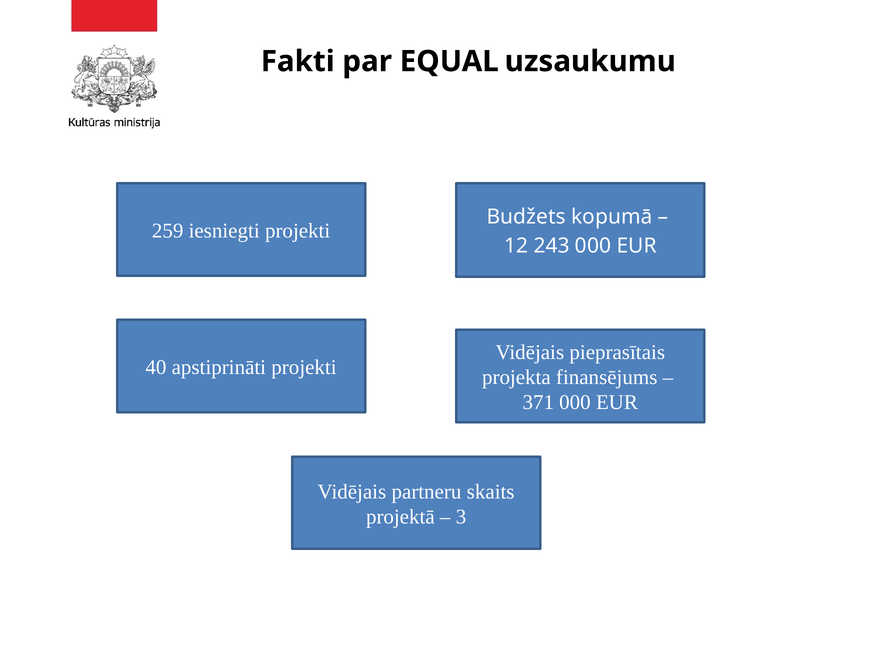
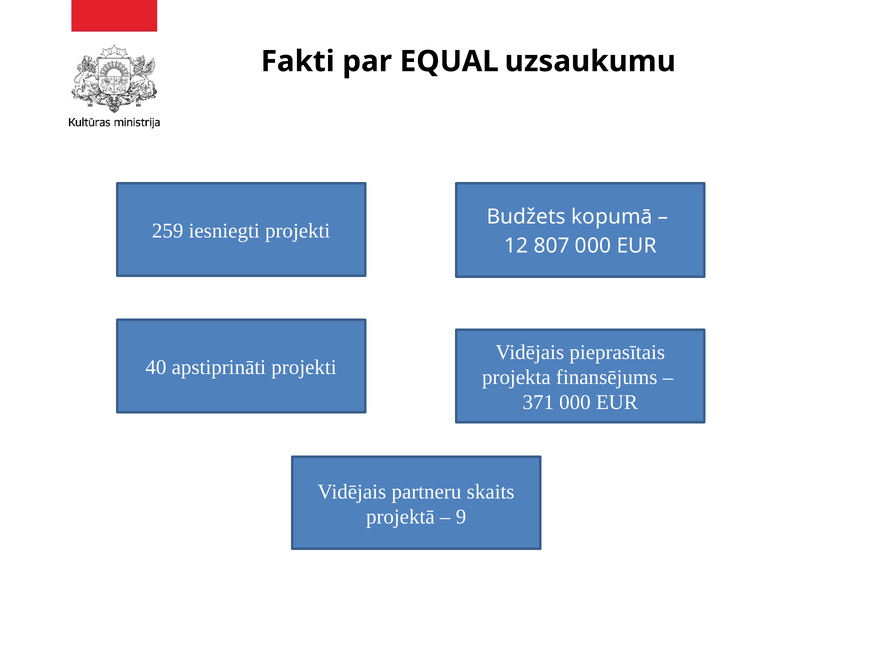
243: 243 -> 807
3: 3 -> 9
